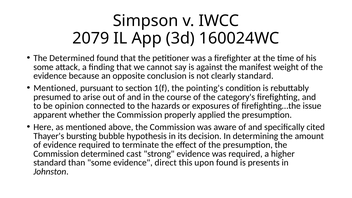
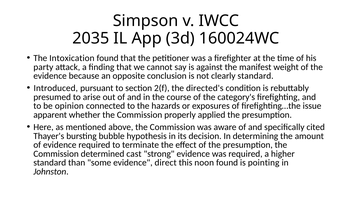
2079: 2079 -> 2035
The Determined: Determined -> Intoxication
some at (43, 67): some -> party
Mentioned at (56, 88): Mentioned -> Introduced
1(f: 1(f -> 2(f
pointing's: pointing's -> directed's
upon: upon -> noon
presents: presents -> pointing
